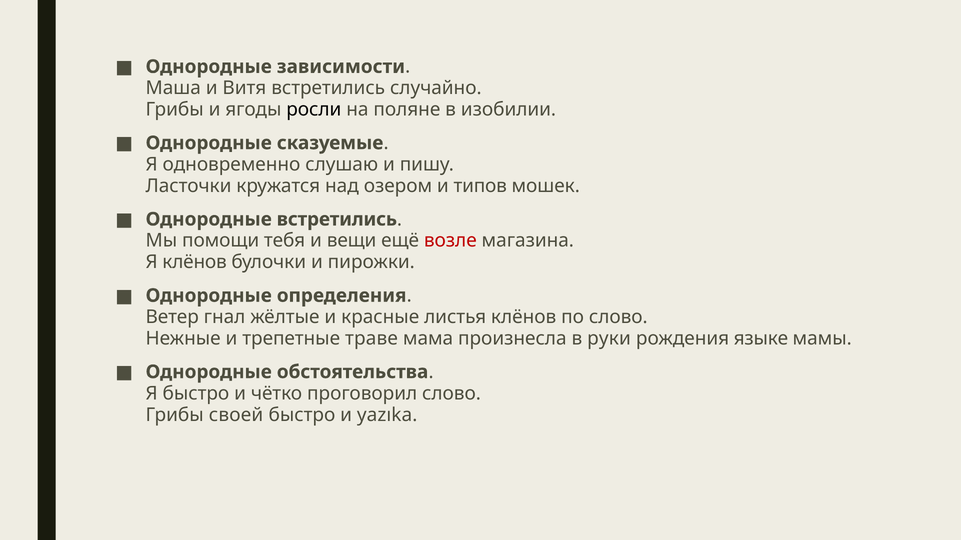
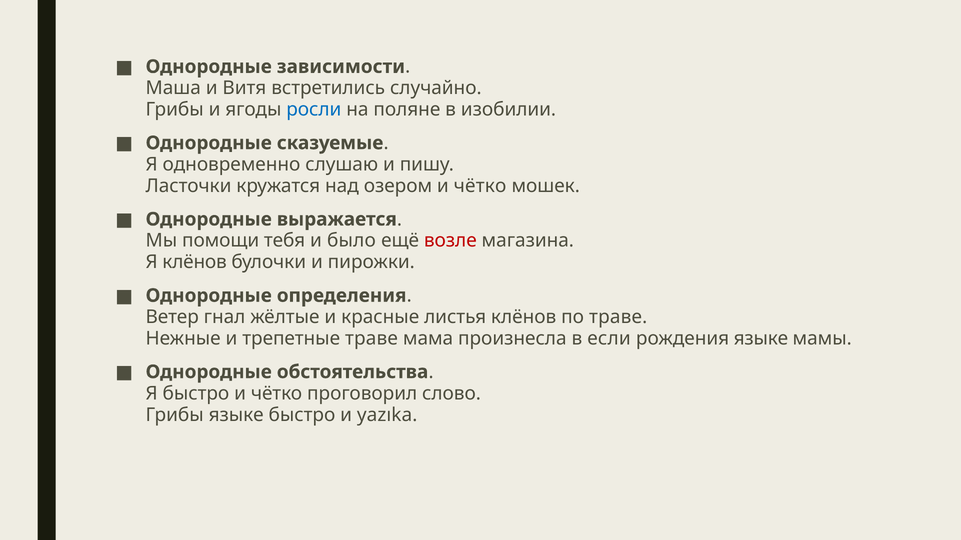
росли colour: black -> blue
озером и типов: типов -> чётко
Однородные встретились: встретились -> выражается
вещи: вещи -> было
по слово: слово -> траве
руки: руки -> если
Грибы своей: своей -> языке
